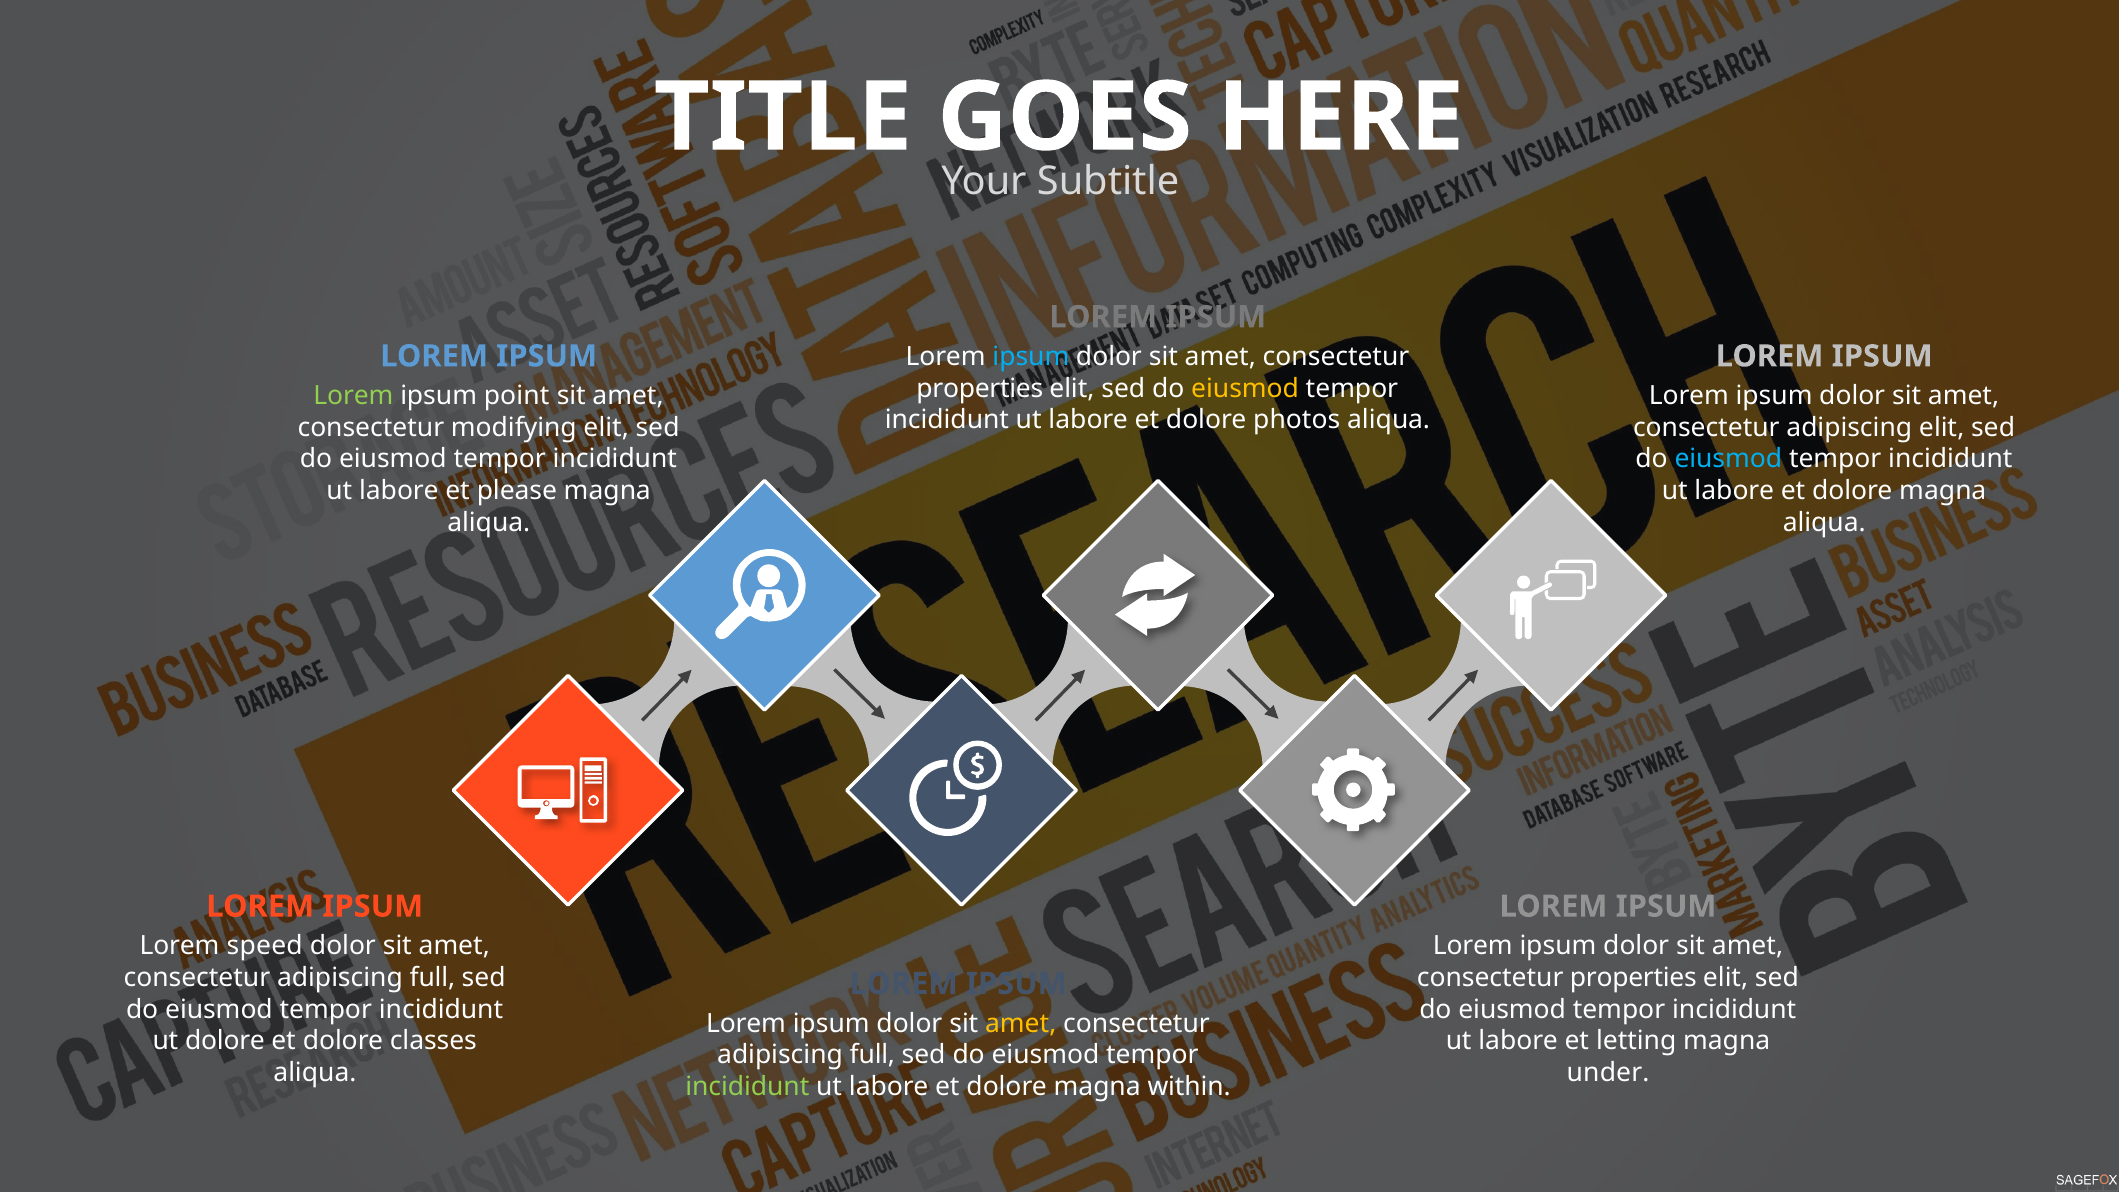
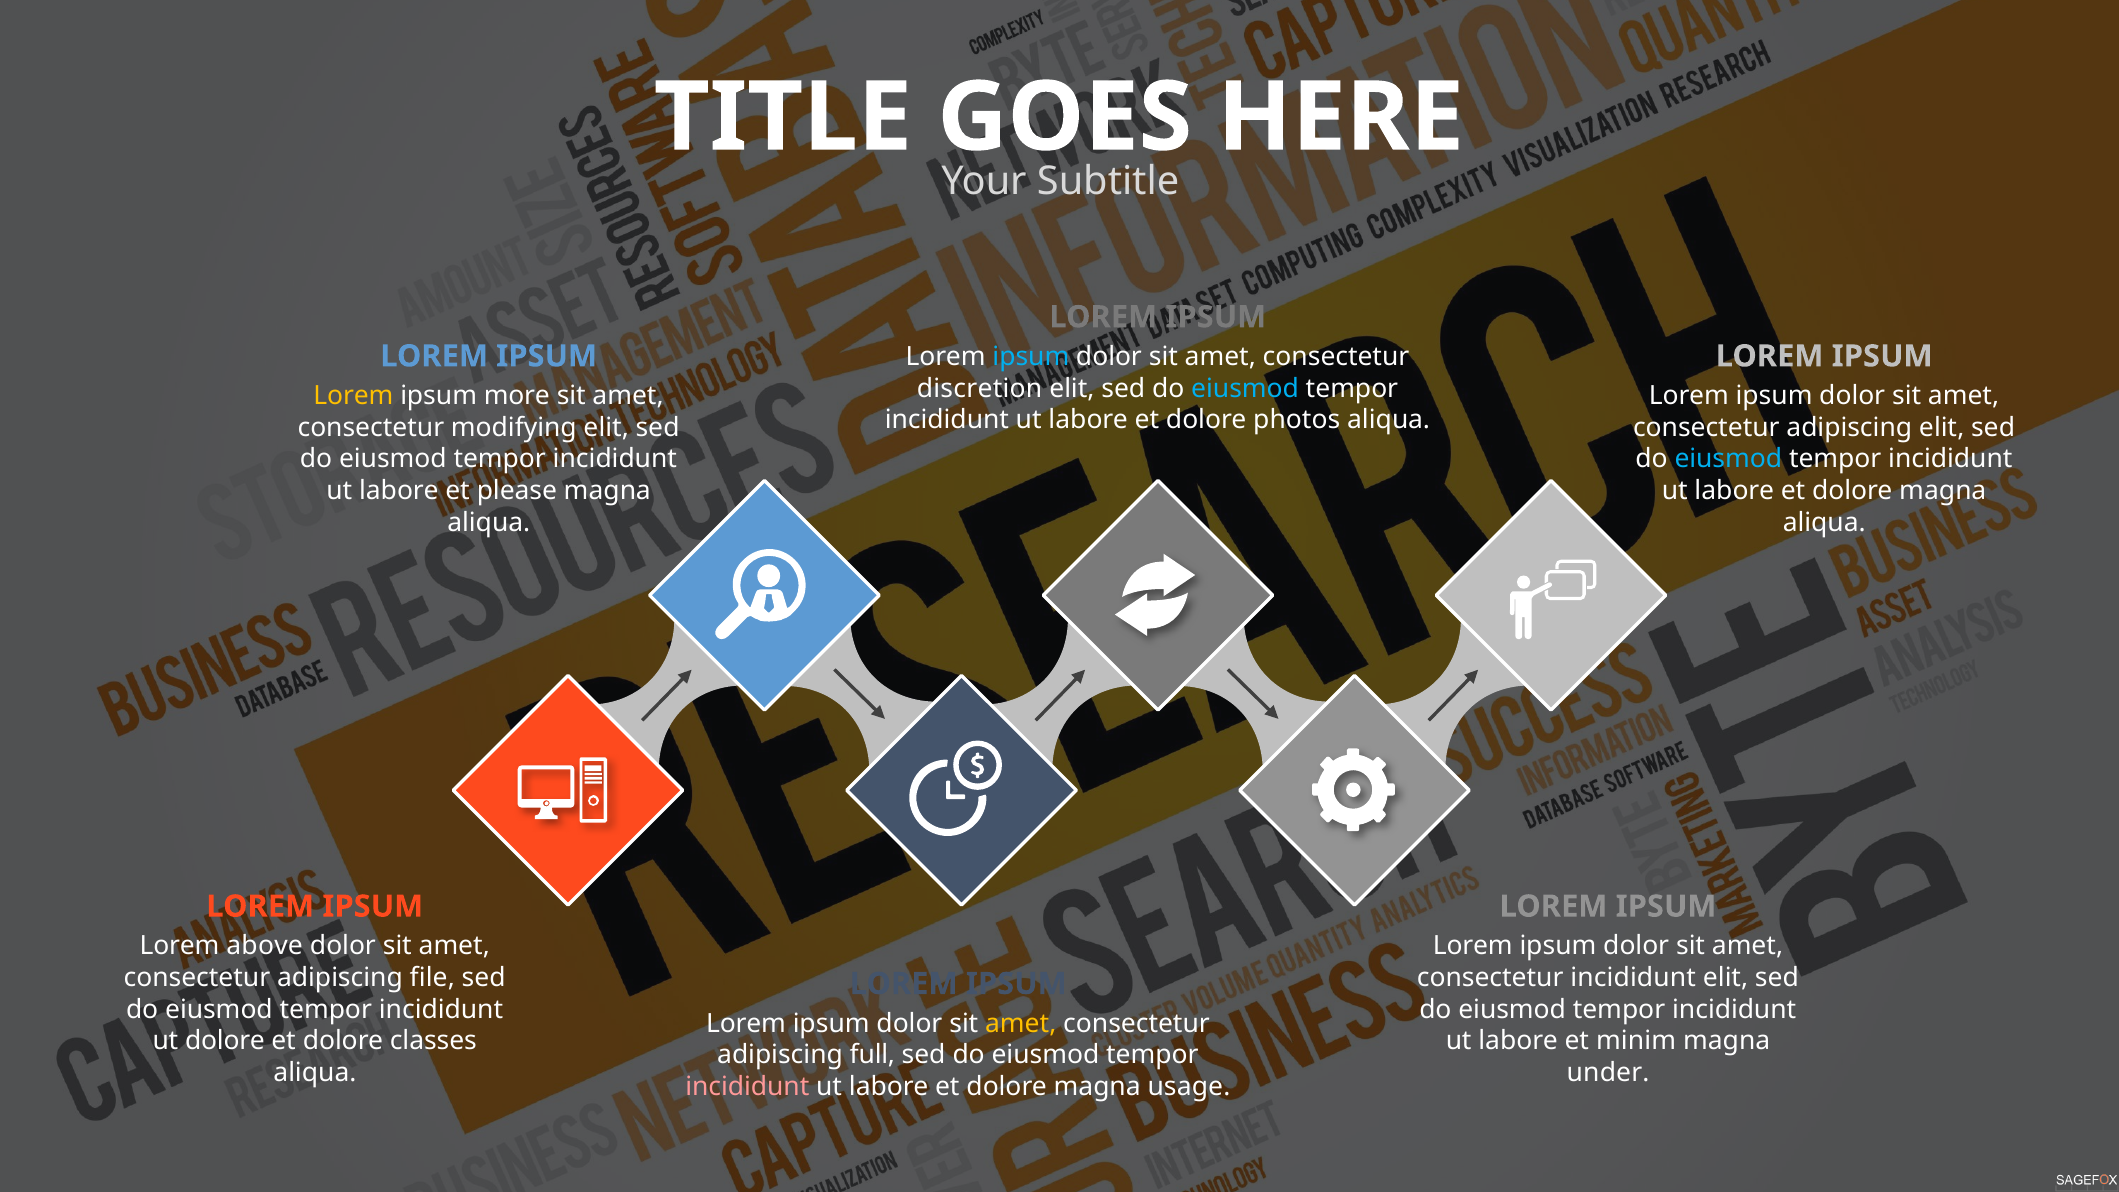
properties at (980, 388): properties -> discretion
eiusmod at (1245, 388) colour: yellow -> light blue
Lorem at (353, 396) colour: light green -> yellow
point: point -> more
speed: speed -> above
full at (432, 978): full -> file
properties at (1633, 978): properties -> incididunt
letting: letting -> minim
incididunt at (747, 1087) colour: light green -> pink
within: within -> usage
